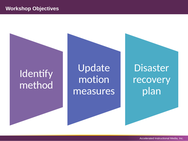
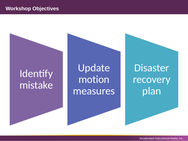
method: method -> mistake
